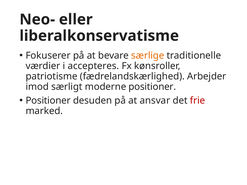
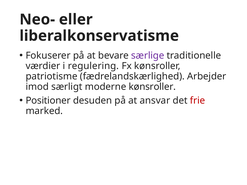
særlige colour: orange -> purple
accepteres: accepteres -> regulering
moderne positioner: positioner -> kønsroller
